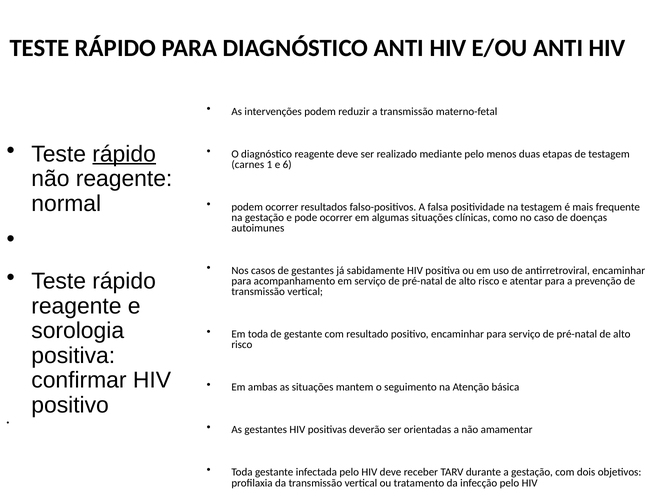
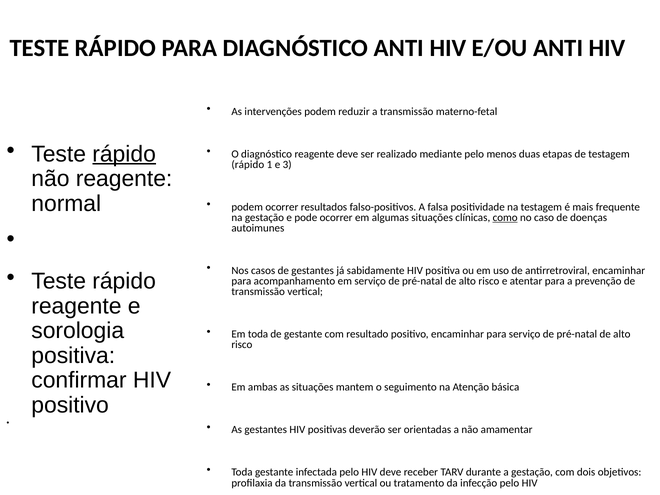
carnes at (248, 165): carnes -> rápido
6: 6 -> 3
como underline: none -> present
